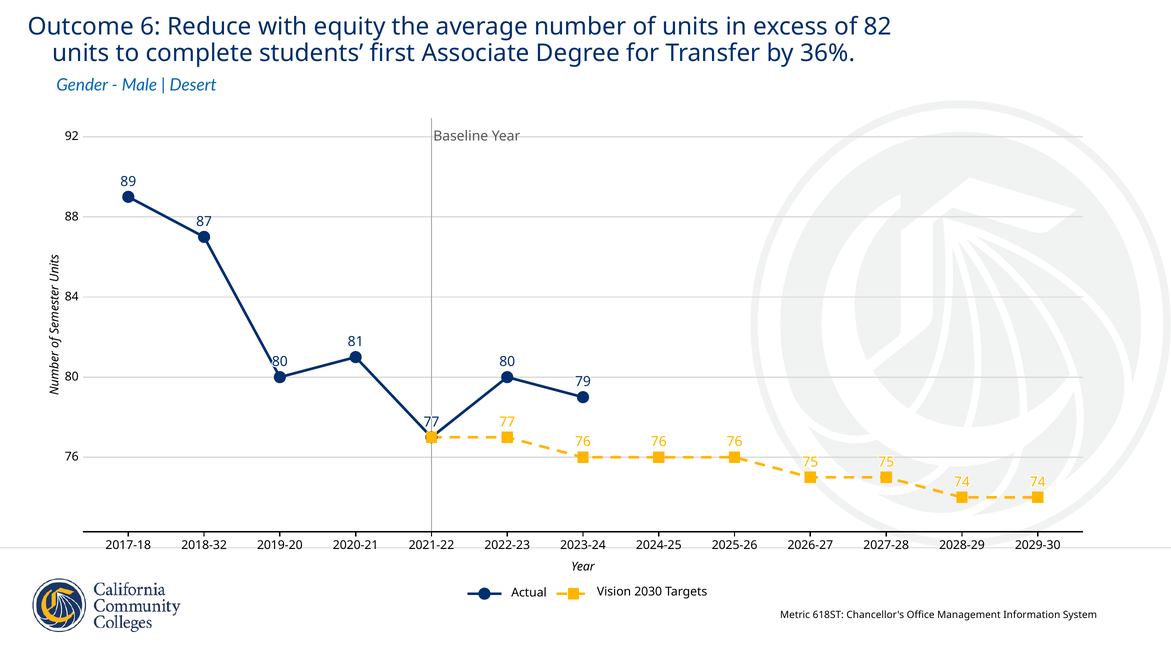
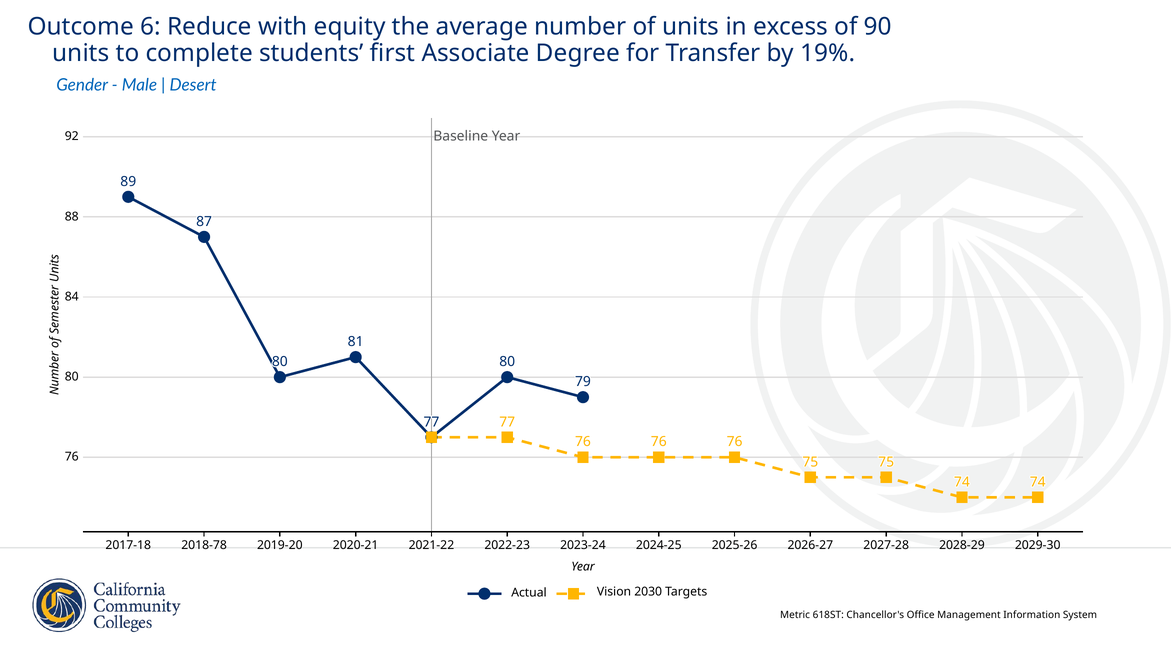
82: 82 -> 90
36%: 36% -> 19%
2018-32: 2018-32 -> 2018-78
